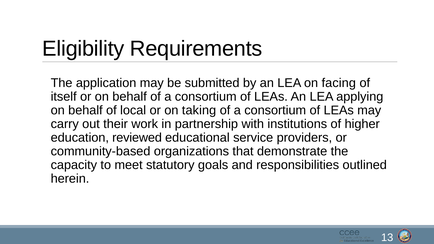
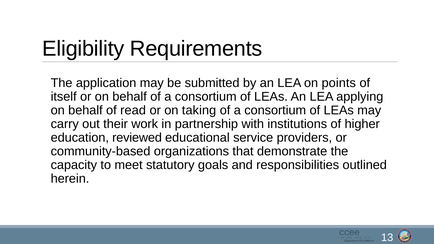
facing: facing -> points
local: local -> read
